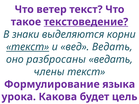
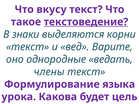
ветер: ветер -> вкусу
текст at (28, 47) underline: present -> none
вед Ведать: Ведать -> Варите
разбросаны: разбросаны -> однородные
